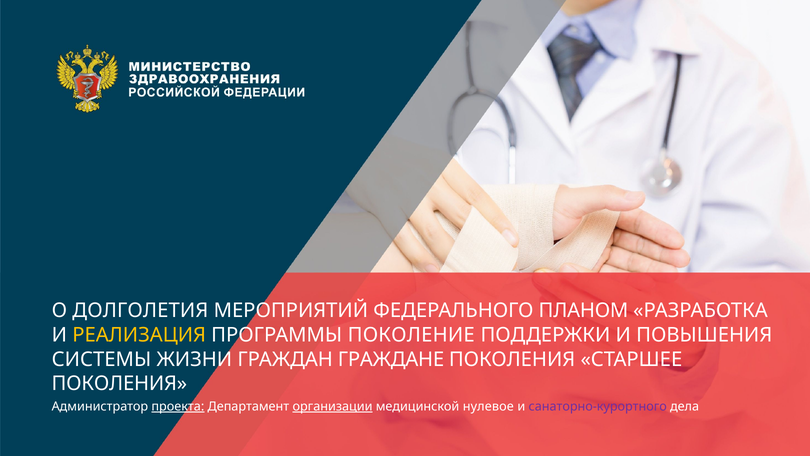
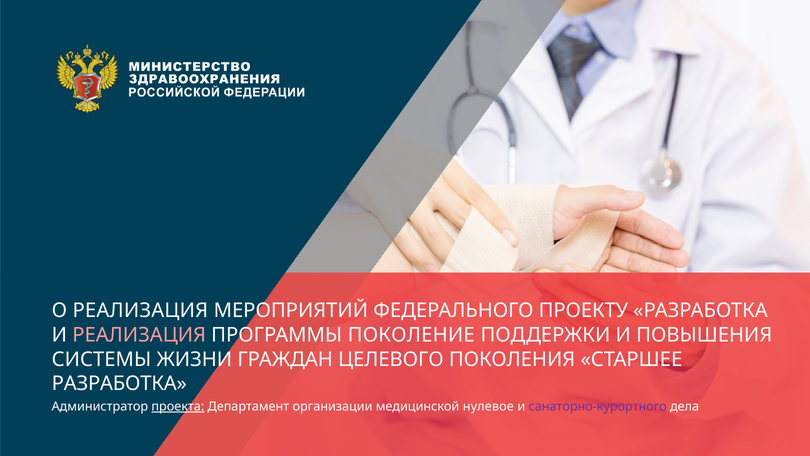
О ДОЛГОЛЕТИЯ: ДОЛГОЛЕТИЯ -> РЕАЛИЗАЦИЯ
ПЛАНОМ: ПЛАНОМ -> ПРОЕКТУ
РЕАЛИЗАЦИЯ at (139, 335) colour: yellow -> pink
ГРАЖДАНЕ: ГРАЖДАНЕ -> ЦЕЛЕВОГО
ПОКОЛЕНИЯ at (119, 383): ПОКОЛЕНИЯ -> РАЗРАБОТКА
организации underline: present -> none
